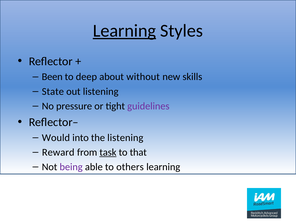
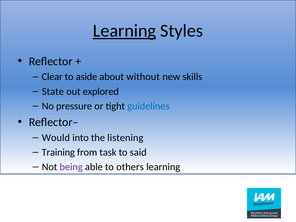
Been: Been -> Clear
deep: deep -> aside
out listening: listening -> explored
guidelines colour: purple -> blue
Reward: Reward -> Training
task underline: present -> none
that: that -> said
